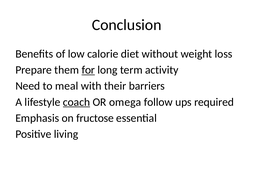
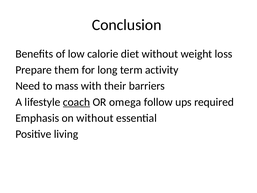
for underline: present -> none
meal: meal -> mass
on fructose: fructose -> without
